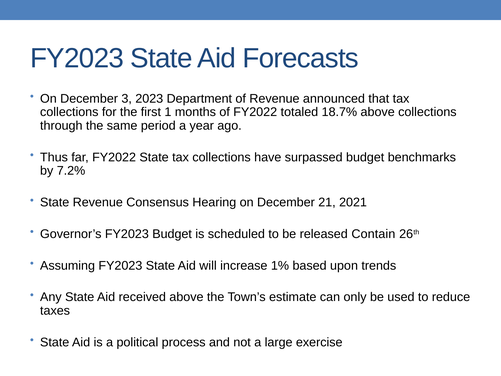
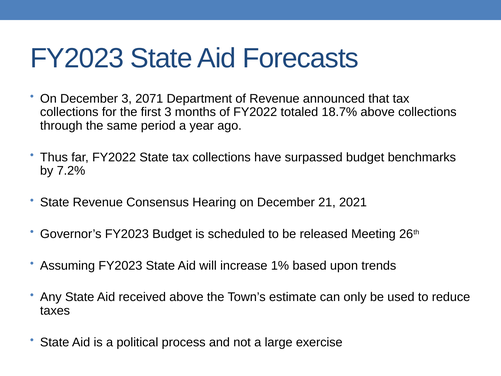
2023: 2023 -> 2071
first 1: 1 -> 3
Contain: Contain -> Meeting
